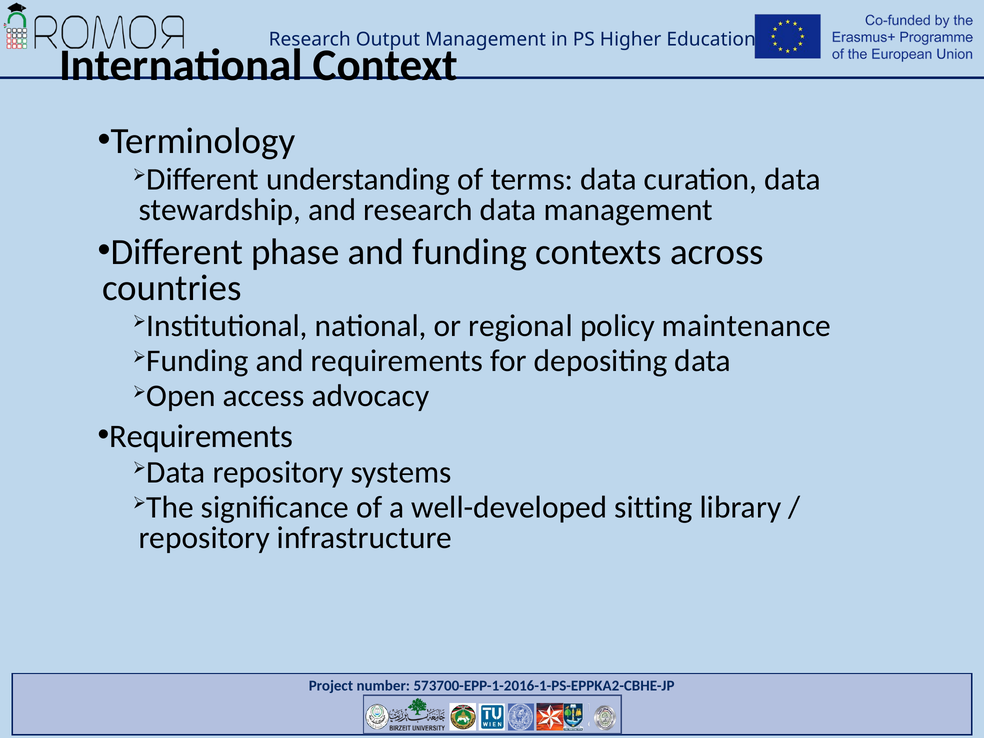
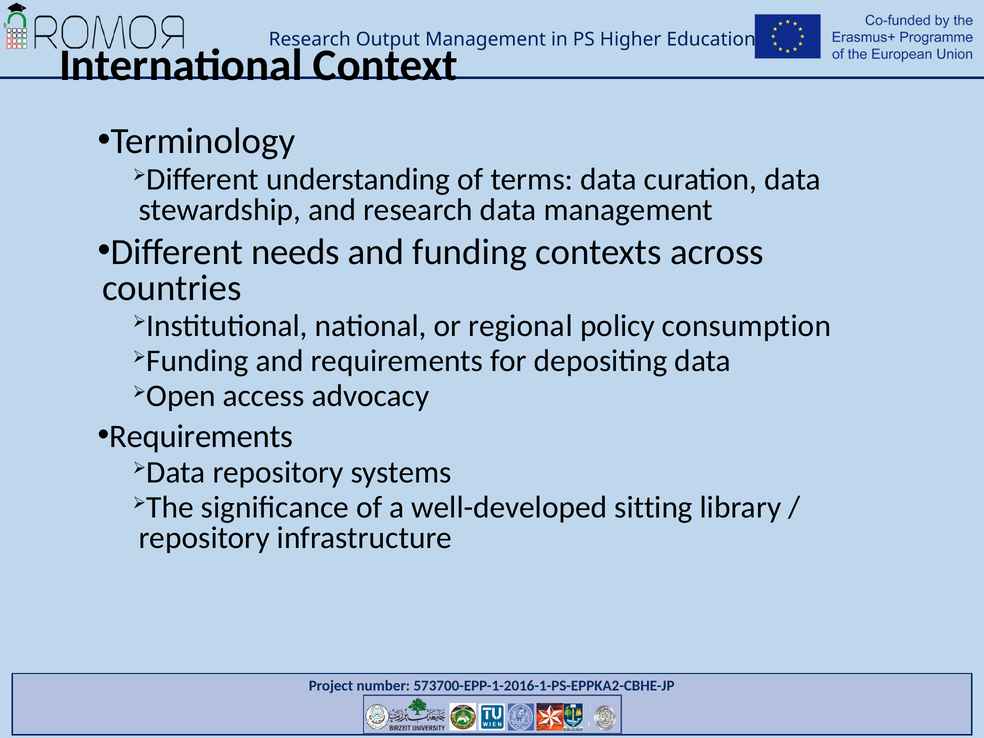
phase: phase -> needs
maintenance: maintenance -> consumption
